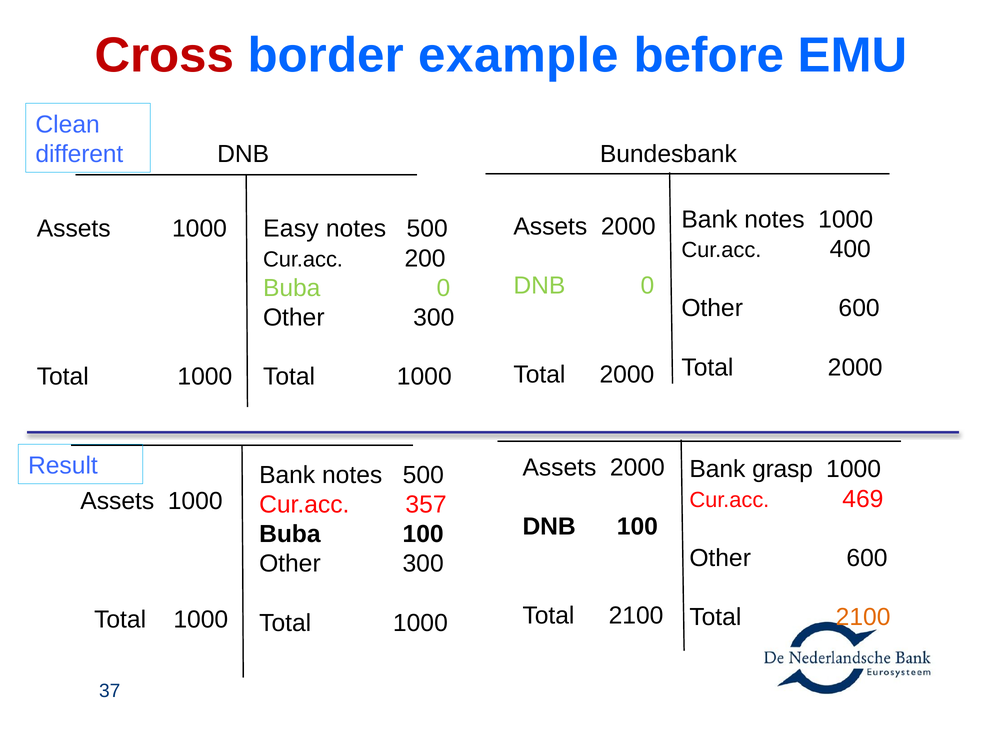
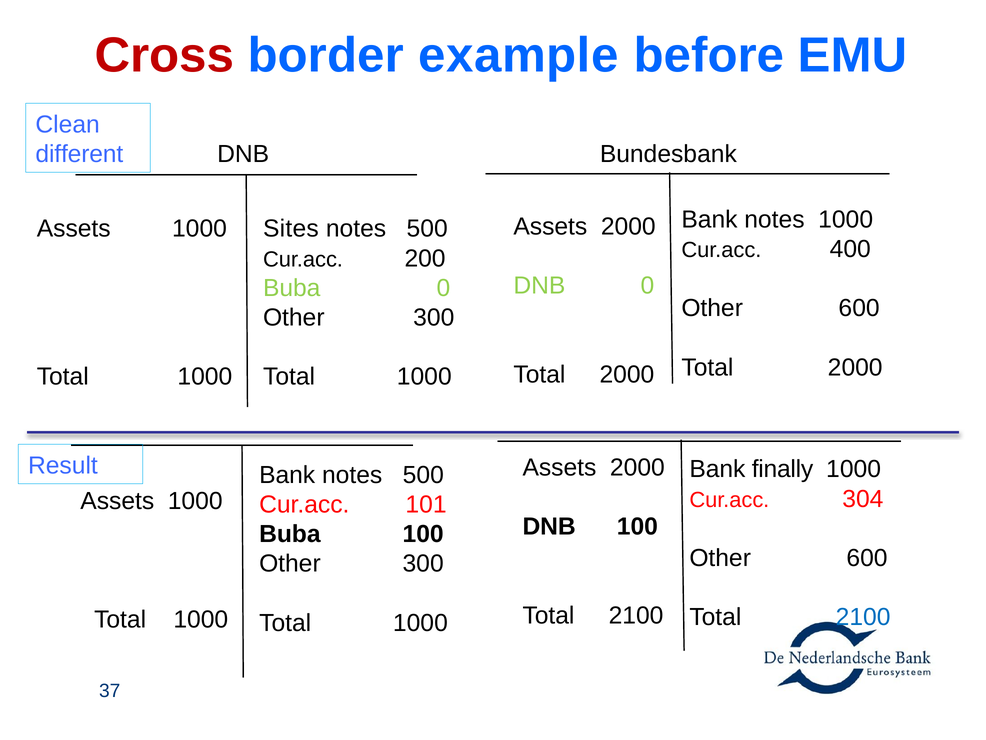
Easy: Easy -> Sites
grasp: grasp -> finally
469: 469 -> 304
357: 357 -> 101
2100 at (863, 617) colour: orange -> blue
